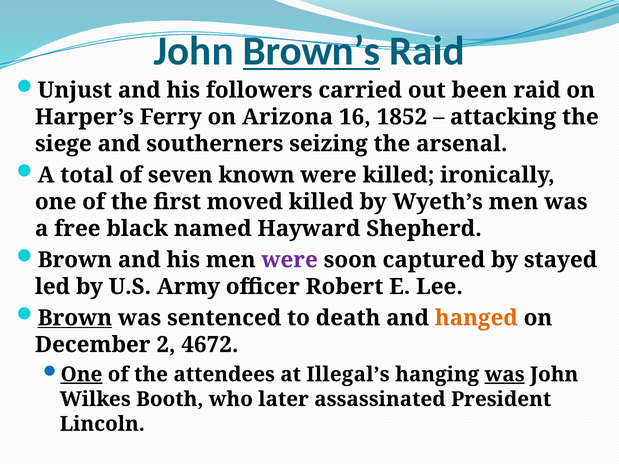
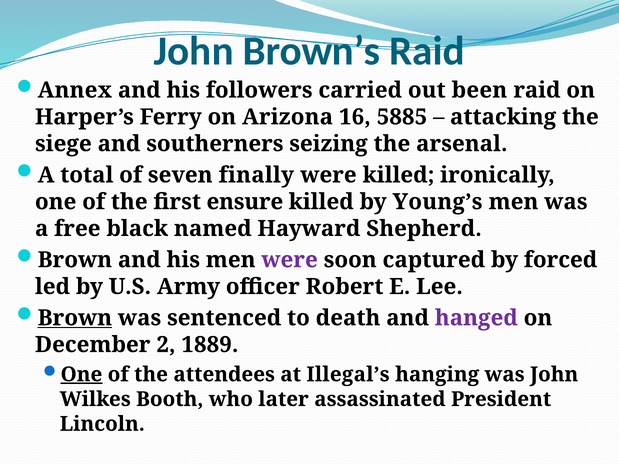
Brown’s underline: present -> none
Unjust: Unjust -> Annex
1852: 1852 -> 5885
known: known -> finally
moved: moved -> ensure
Wyeth’s: Wyeth’s -> Young’s
stayed: stayed -> forced
hanged colour: orange -> purple
4672: 4672 -> 1889
was at (505, 375) underline: present -> none
